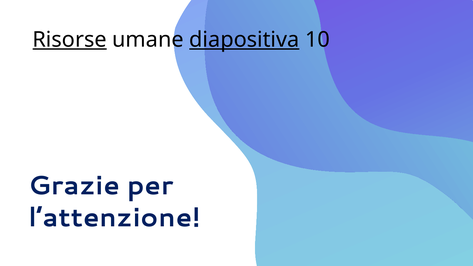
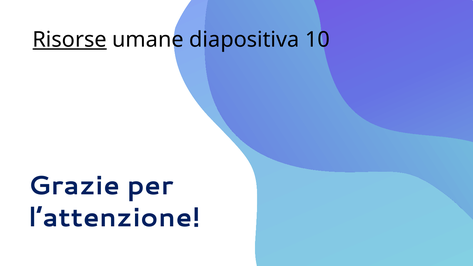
diapositiva underline: present -> none
